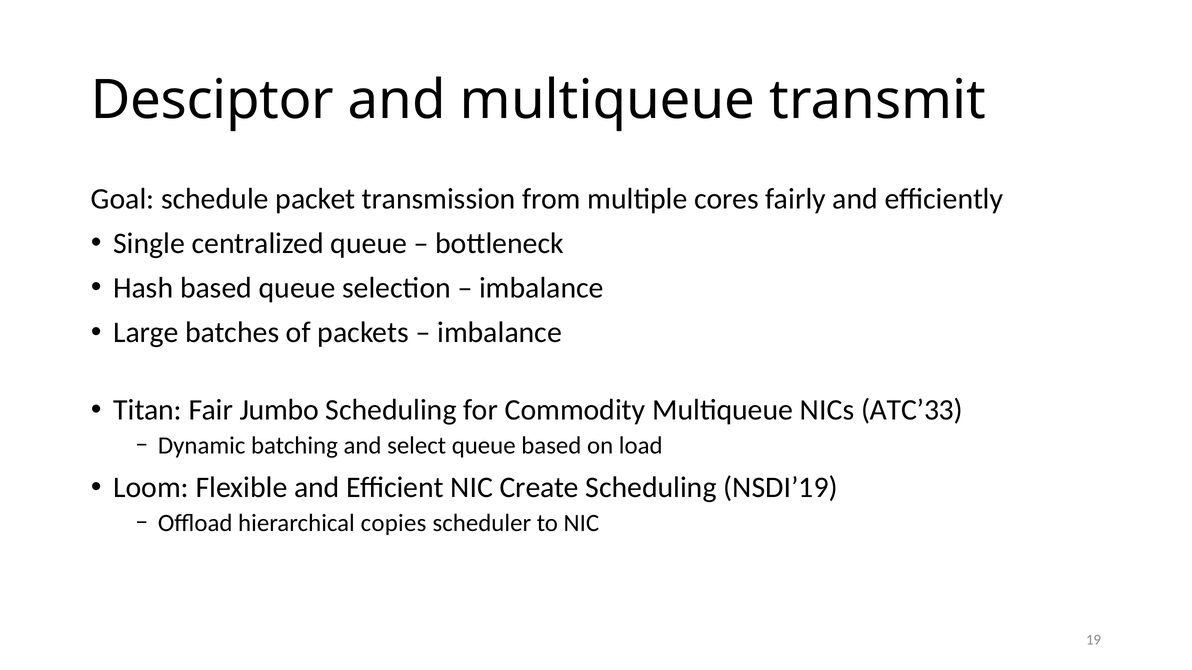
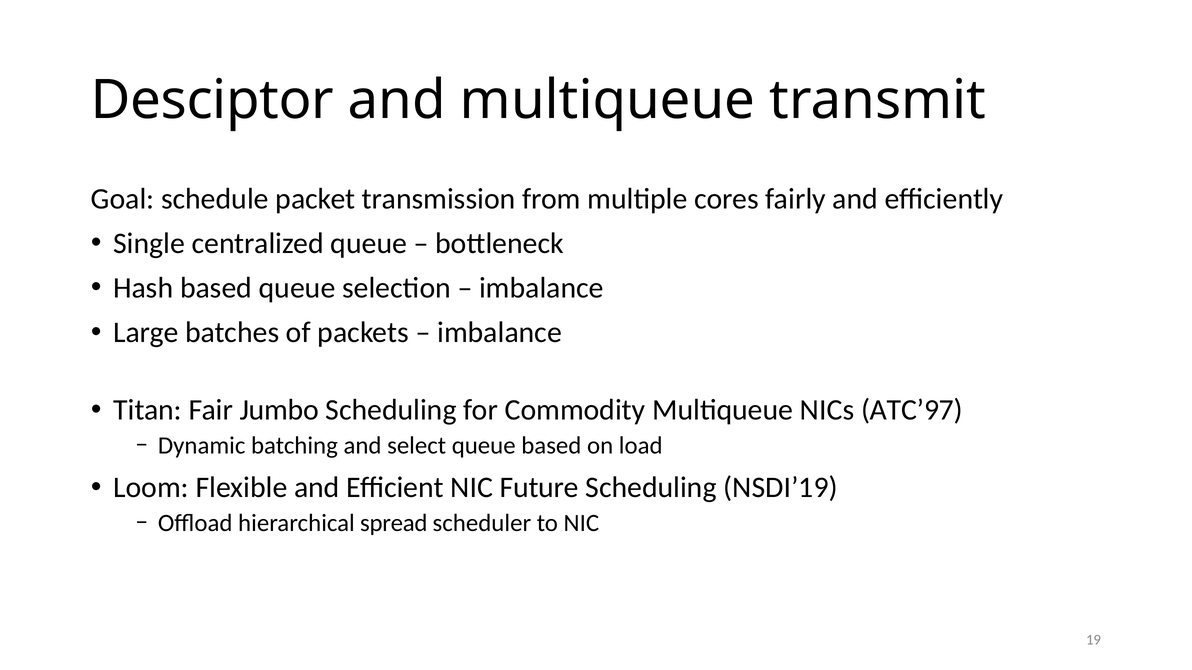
ATC’33: ATC’33 -> ATC’97
Create: Create -> Future
copies: copies -> spread
